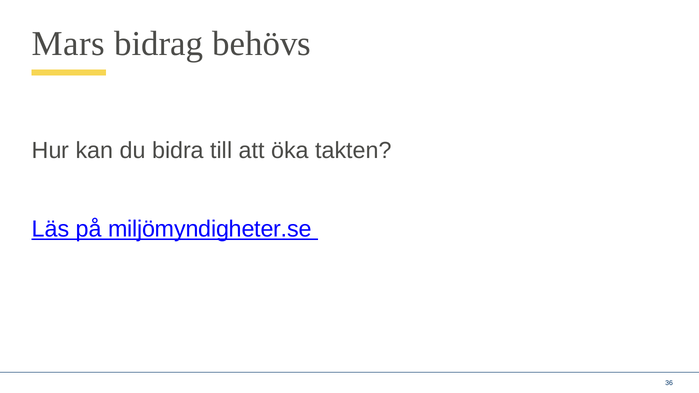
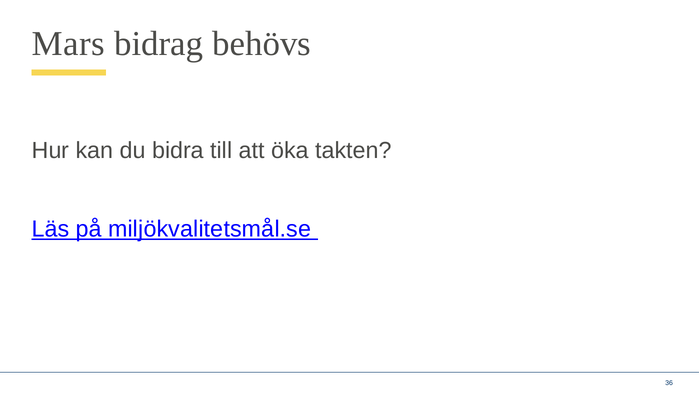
miljömyndigheter.se: miljömyndigheter.se -> miljökvalitetsmål.se
